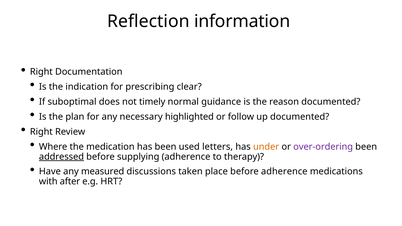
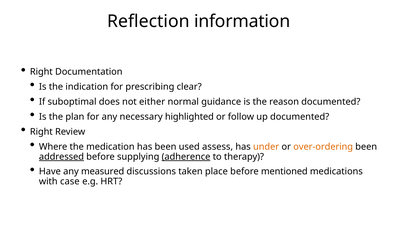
timely: timely -> either
letters: letters -> assess
over-ordering colour: purple -> orange
adherence at (186, 157) underline: none -> present
before adherence: adherence -> mentioned
after: after -> case
